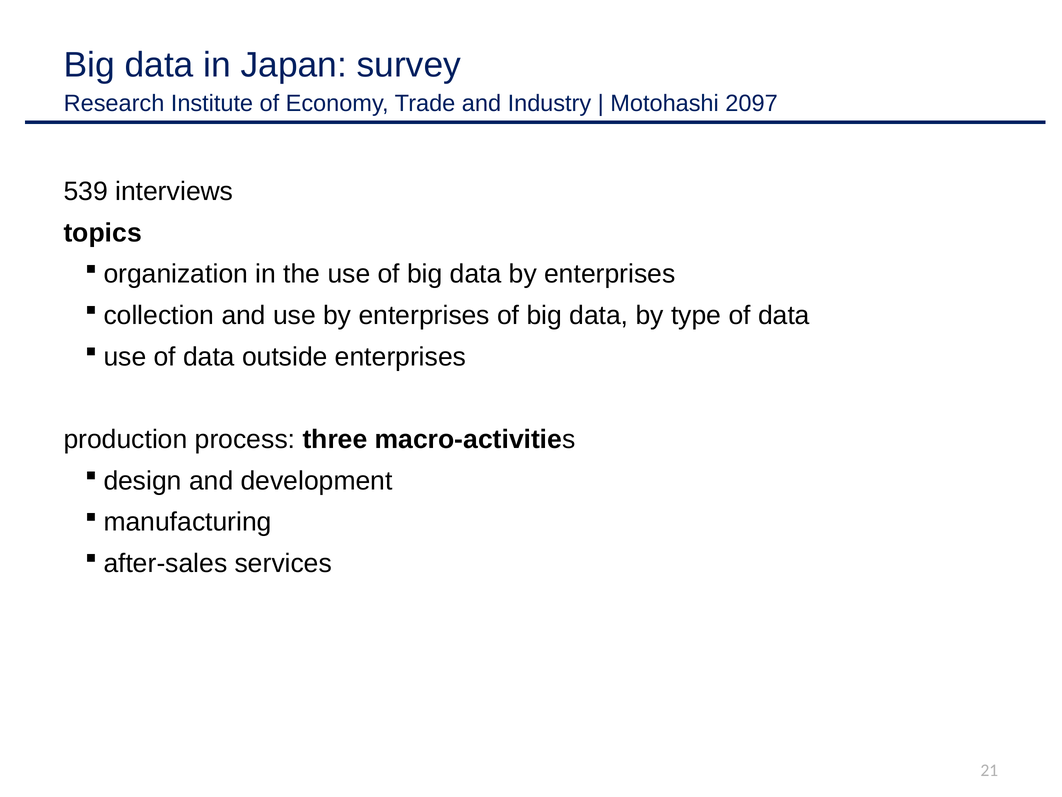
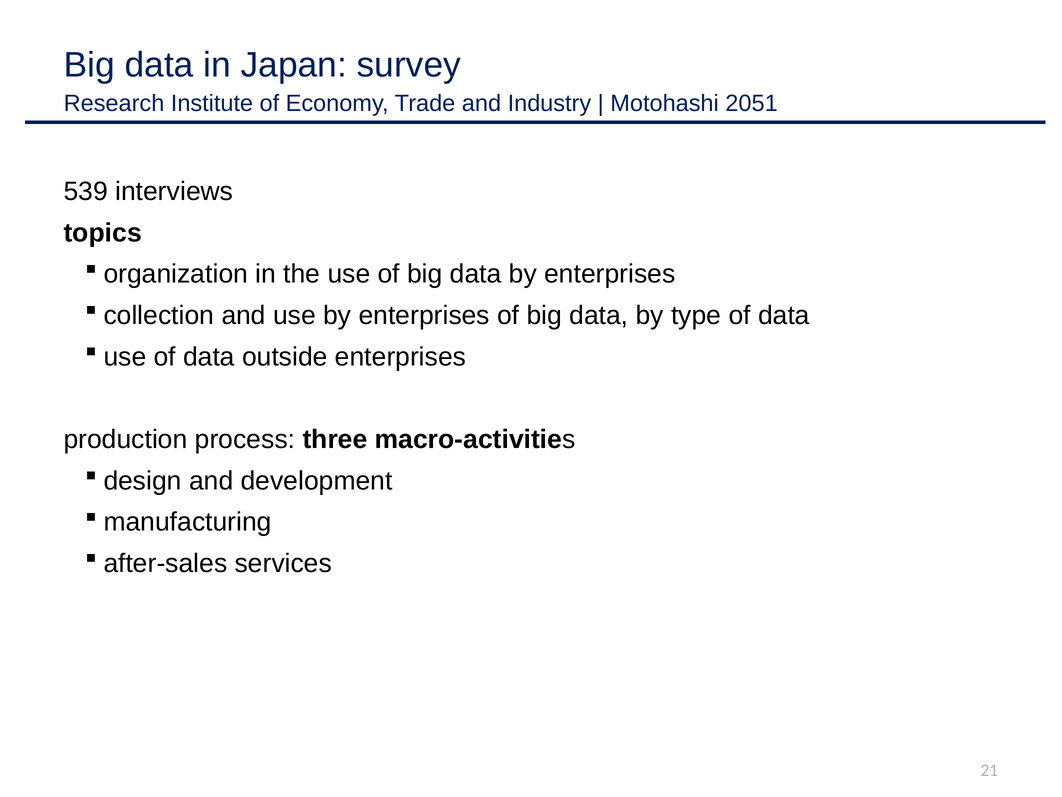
2097: 2097 -> 2051
